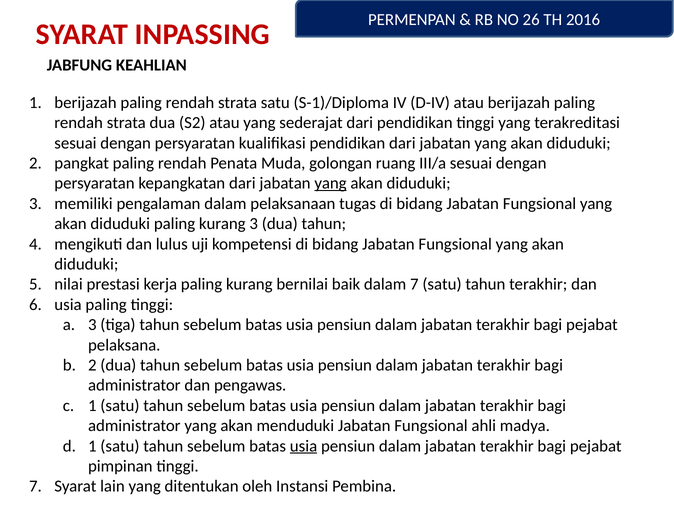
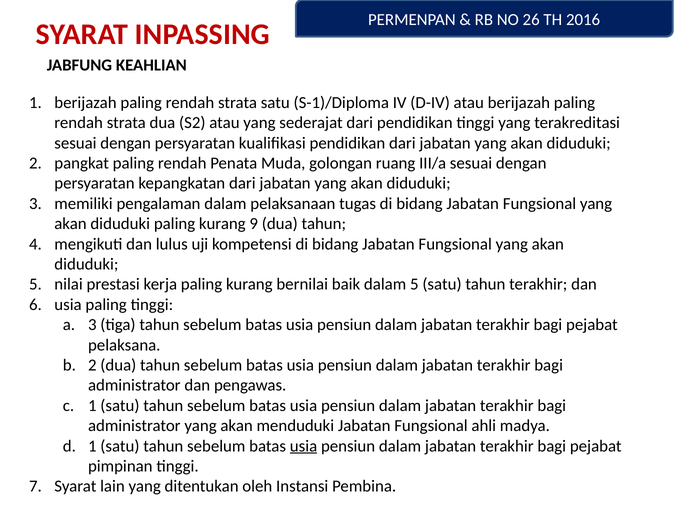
yang at (331, 184) underline: present -> none
kurang 3: 3 -> 9
dalam 7: 7 -> 5
